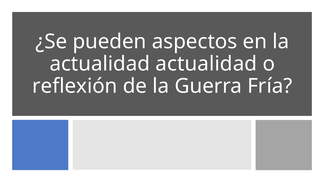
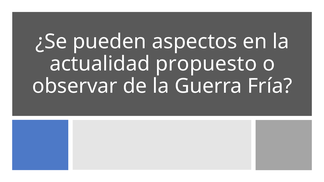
actualidad actualidad: actualidad -> propuesto
reflexión: reflexión -> observar
